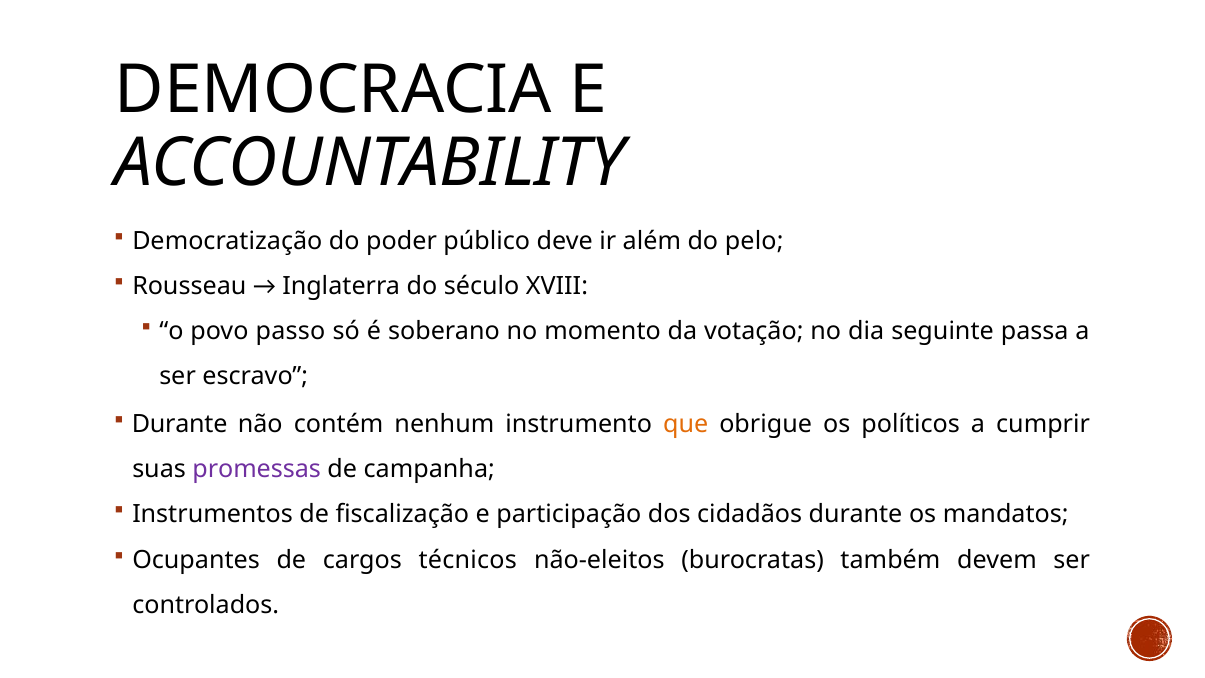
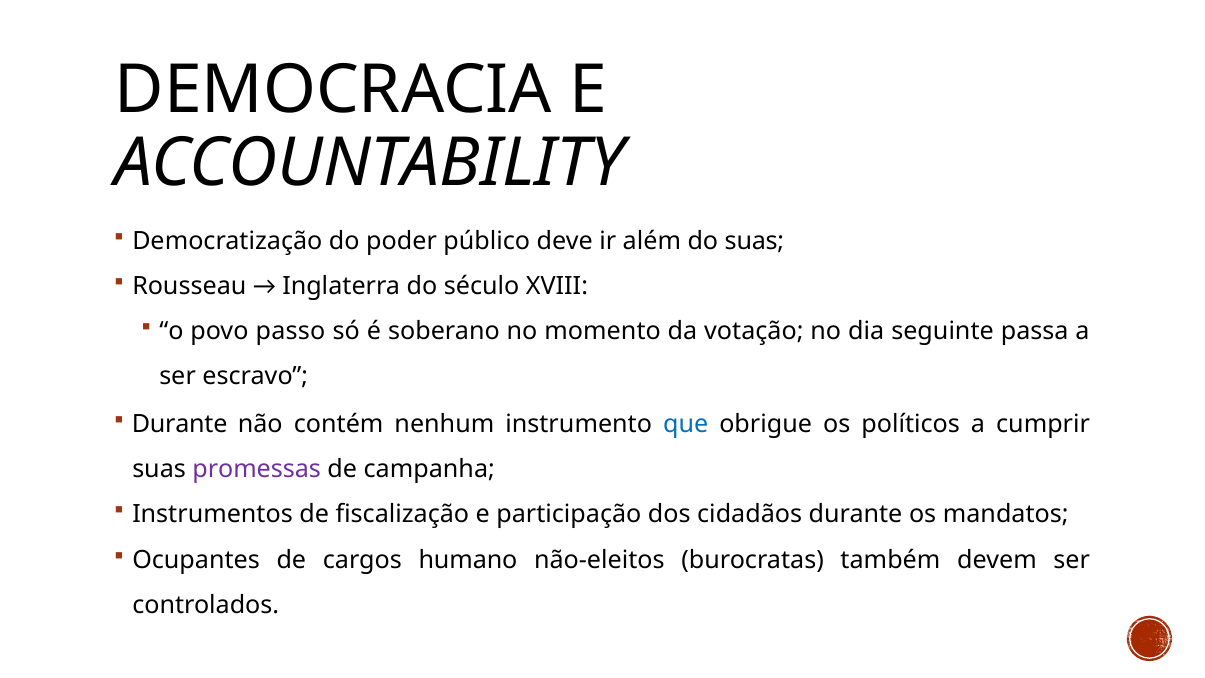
do pelo: pelo -> suas
que colour: orange -> blue
técnicos: técnicos -> humano
